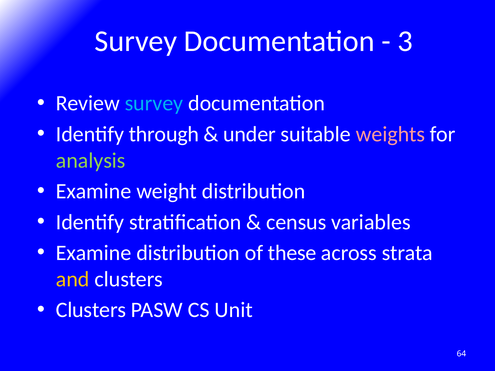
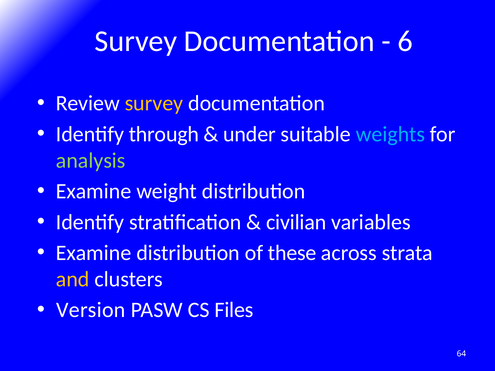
3: 3 -> 6
survey at (154, 103) colour: light blue -> yellow
weights colour: pink -> light blue
census: census -> civilian
Clusters at (91, 310): Clusters -> Version
Unit: Unit -> Files
